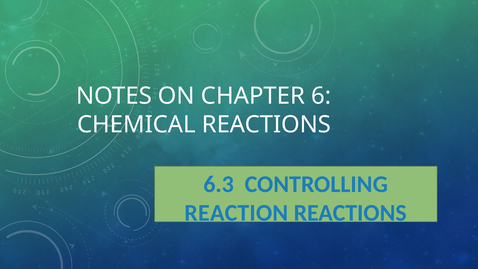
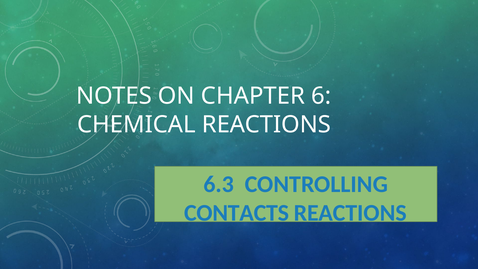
REACTION: REACTION -> CONTACTS
